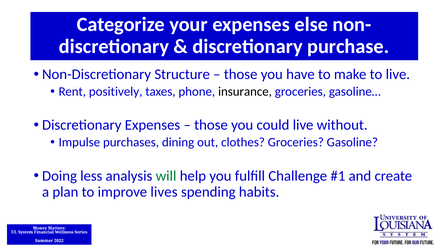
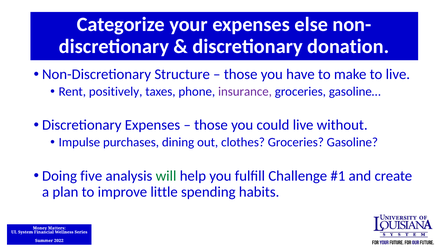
purchase: purchase -> donation
insurance colour: black -> purple
less: less -> five
lives: lives -> little
